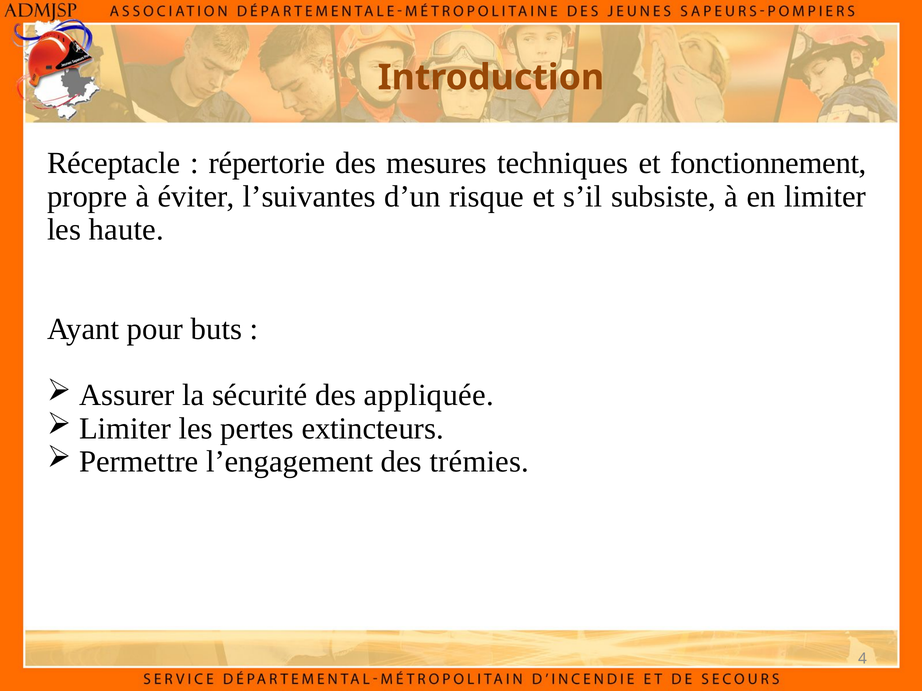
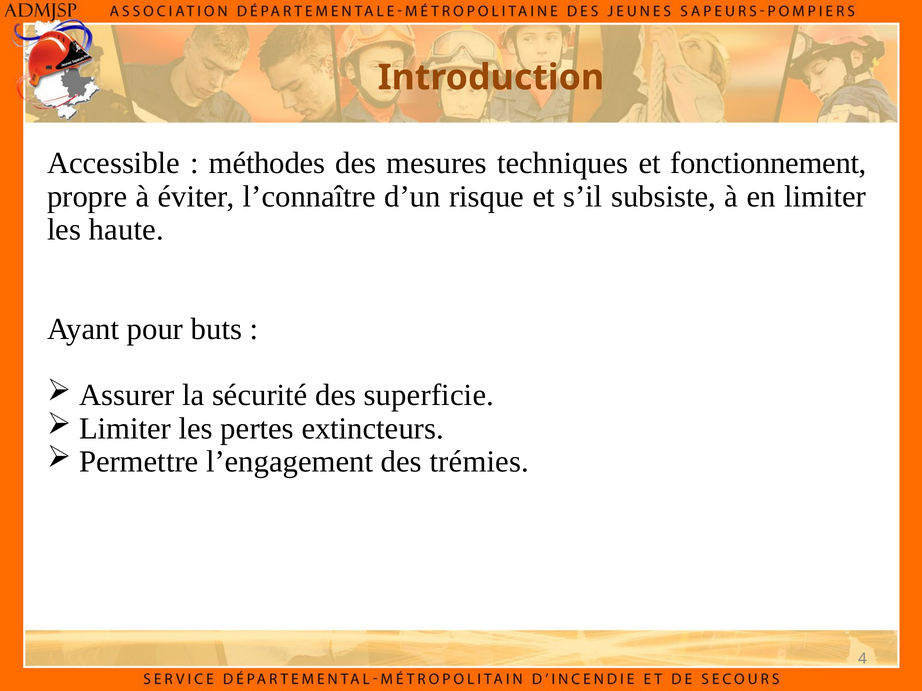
Réceptacle: Réceptacle -> Accessible
répertorie: répertorie -> méthodes
l’suivantes: l’suivantes -> l’connaître
appliquée: appliquée -> superficie
